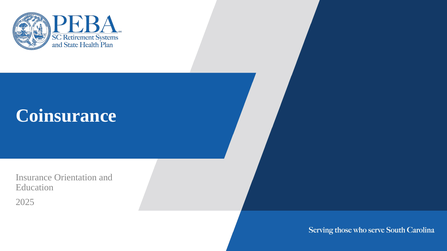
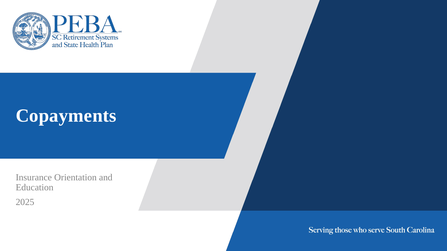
Coinsurance: Coinsurance -> Copayments
